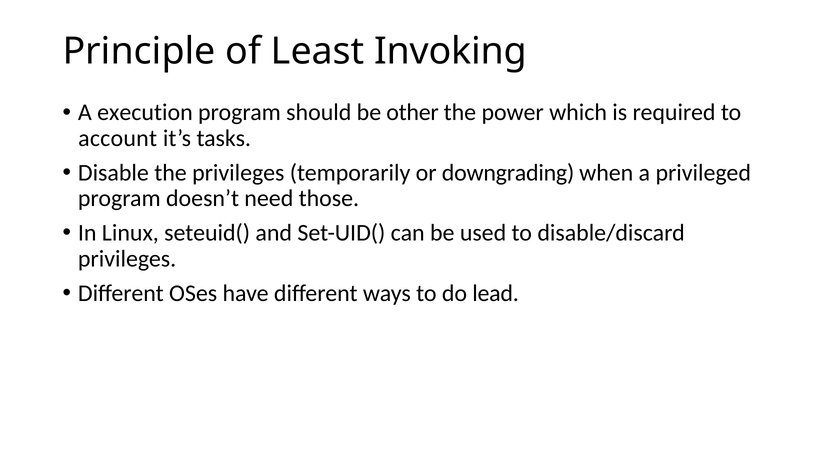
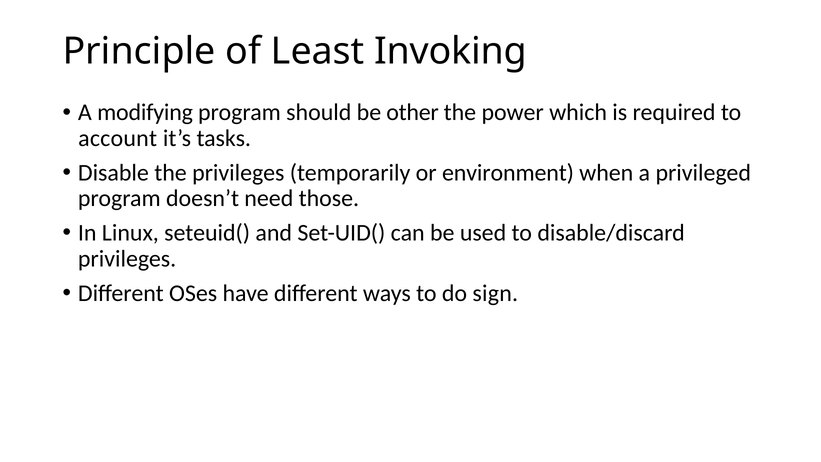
execution: execution -> modifying
downgrading: downgrading -> environment
lead: lead -> sign
